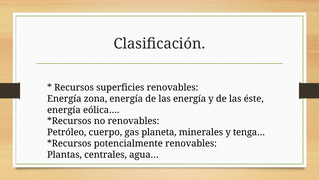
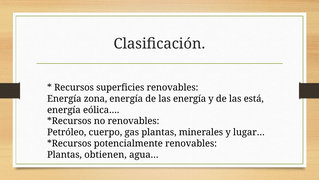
éste: éste -> está
gas planeta: planeta -> plantas
tenga…: tenga… -> lugar…
centrales: centrales -> obtienen
